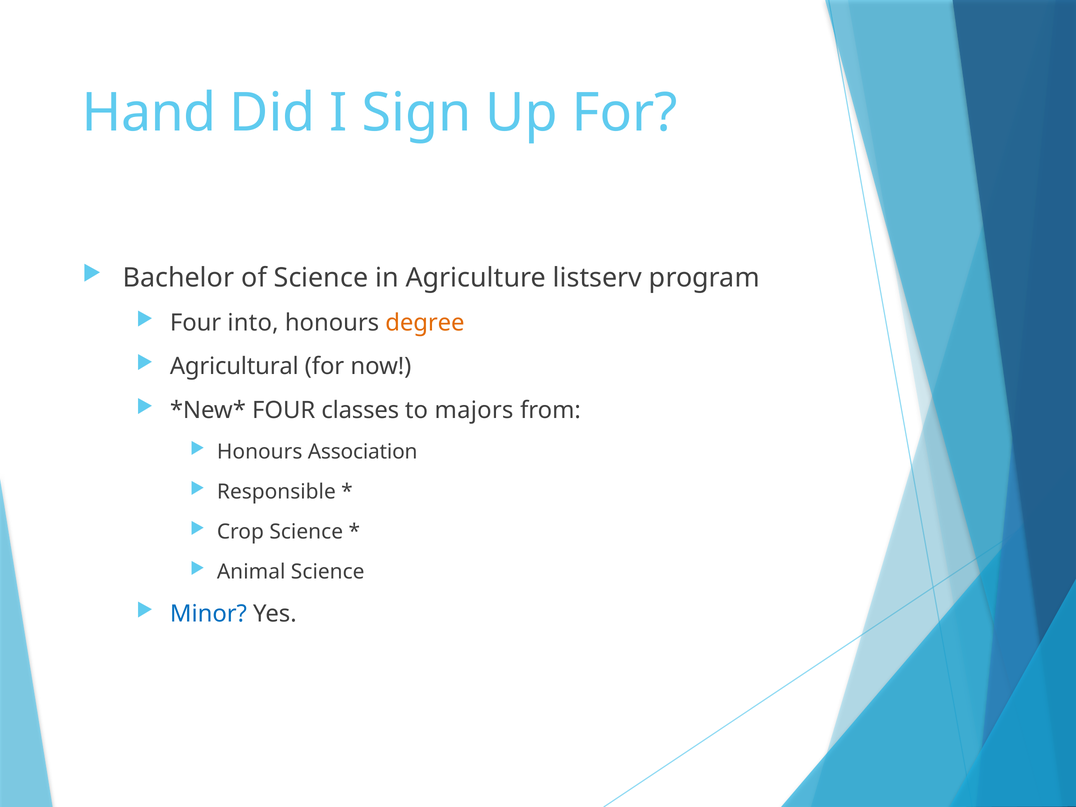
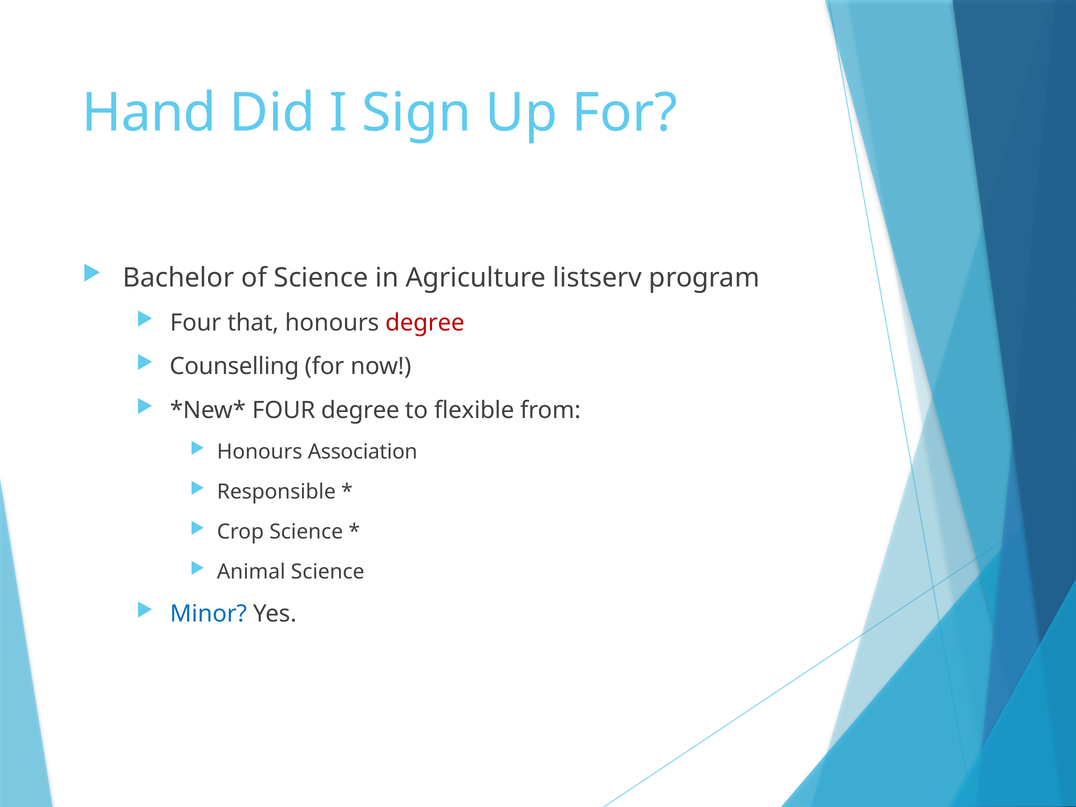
into: into -> that
degree at (425, 323) colour: orange -> red
Agricultural: Agricultural -> Counselling
FOUR classes: classes -> degree
majors: majors -> flexible
